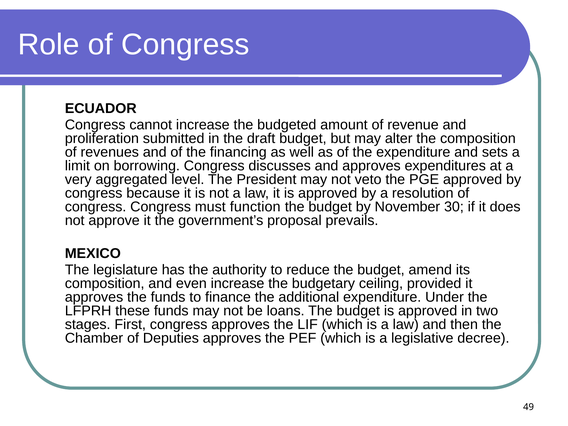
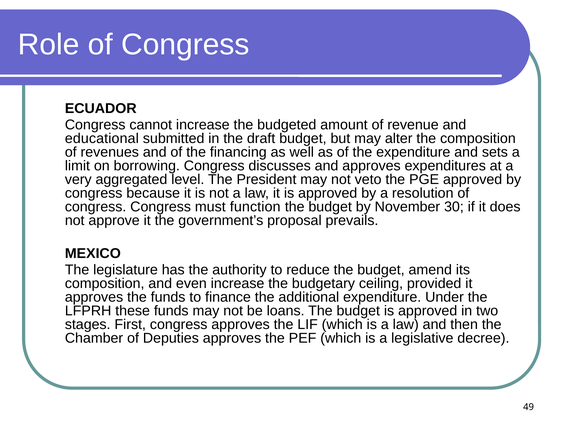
proliferation: proliferation -> educational
